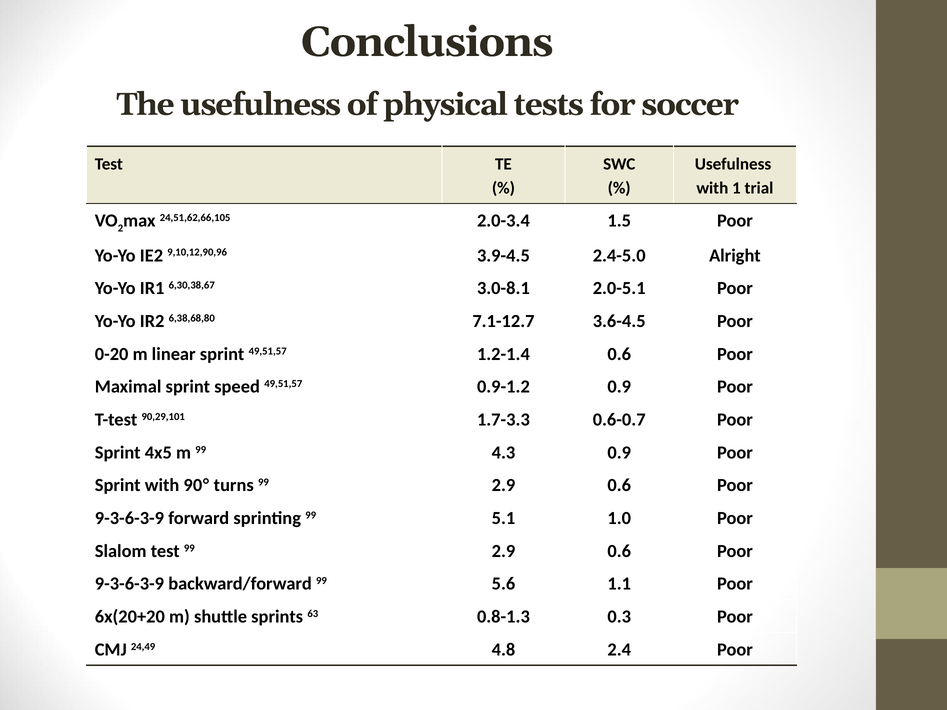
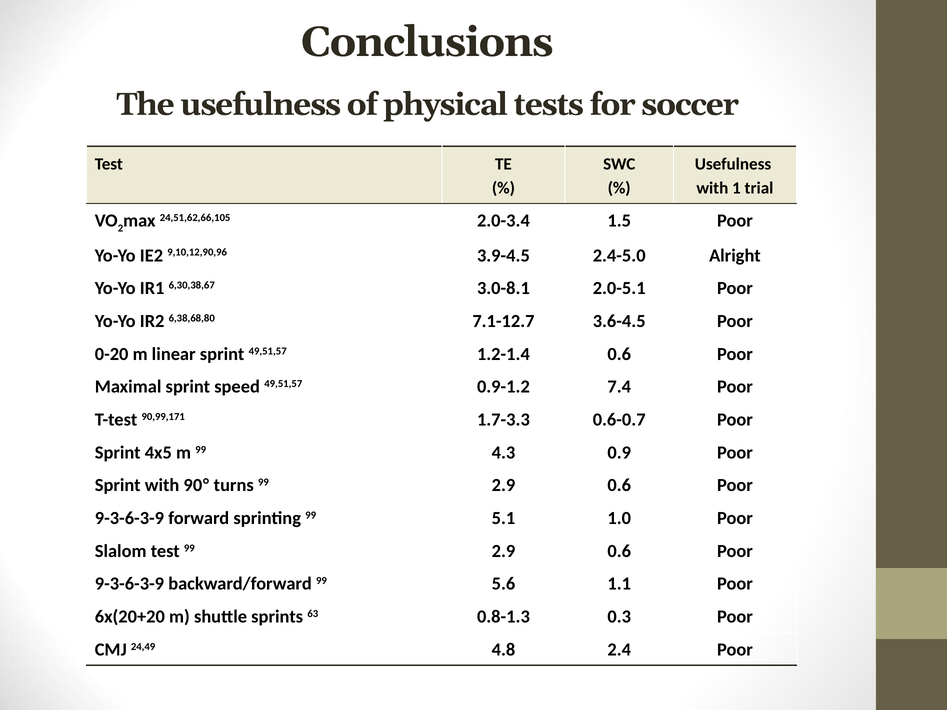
0.9-1.2 0.9: 0.9 -> 7.4
90,29,101: 90,29,101 -> 90,99,171
